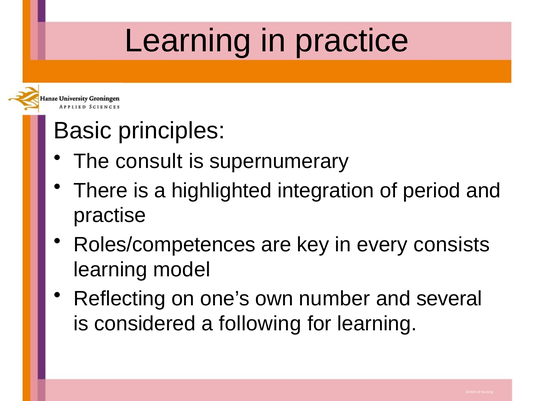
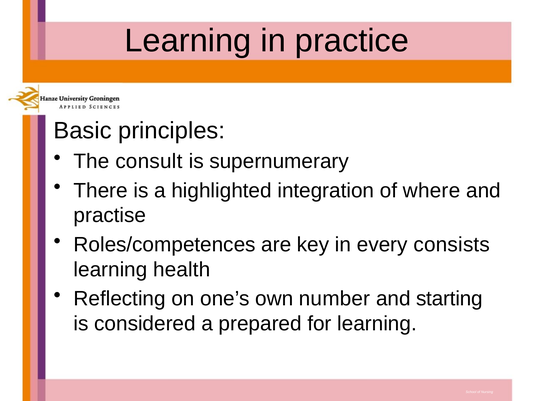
period: period -> where
model: model -> health
several: several -> starting
following: following -> prepared
